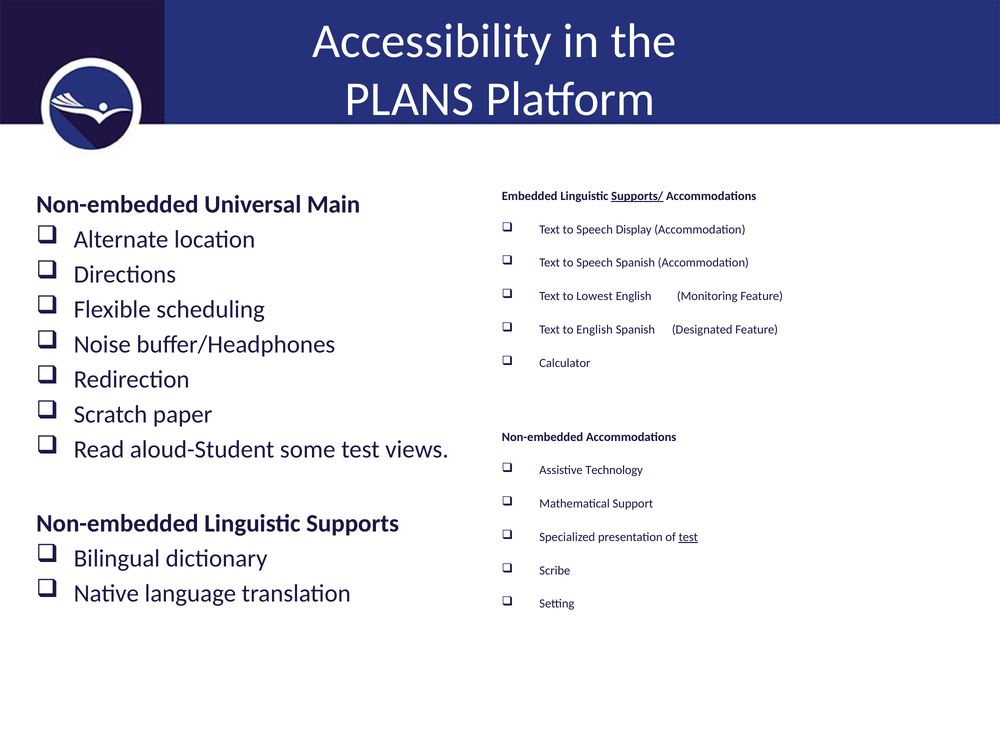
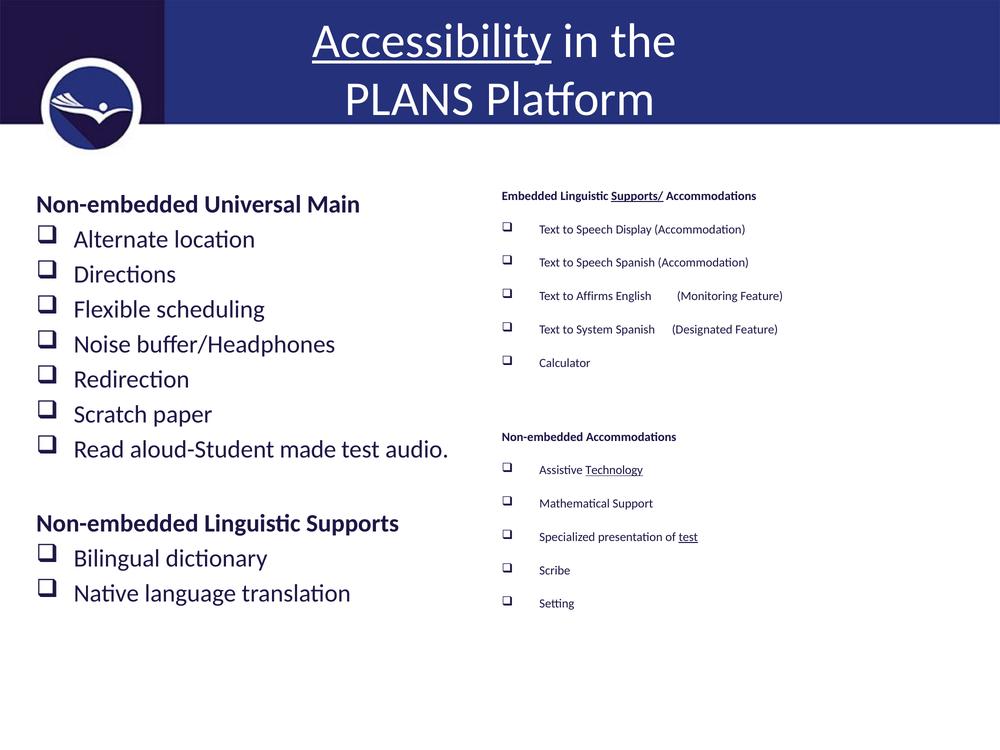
Accessibility underline: none -> present
Lowest: Lowest -> Affirms
to English: English -> System
some: some -> made
views: views -> audio
Technology underline: none -> present
